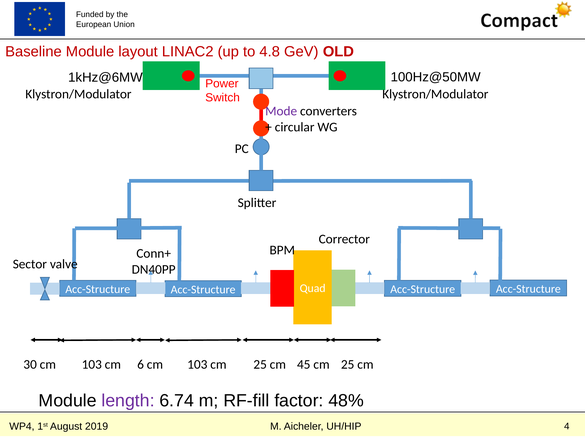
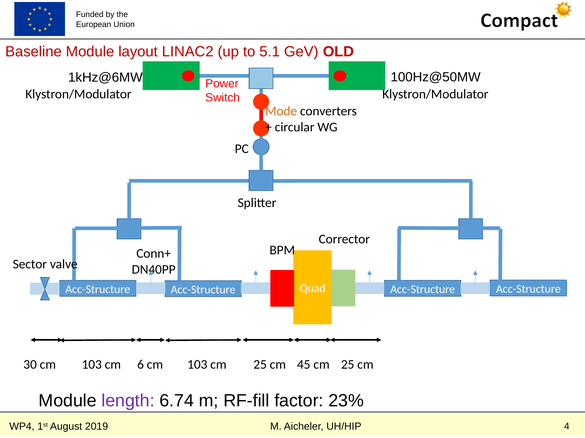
4.8: 4.8 -> 5.1
Mode colour: purple -> orange
48%: 48% -> 23%
